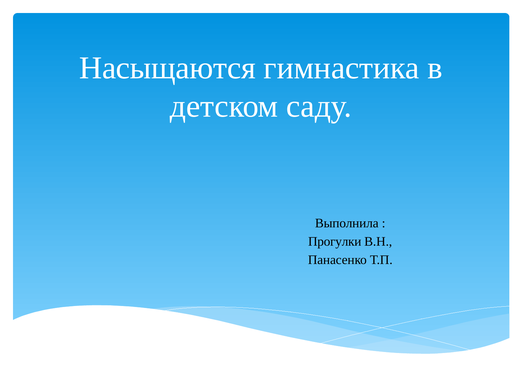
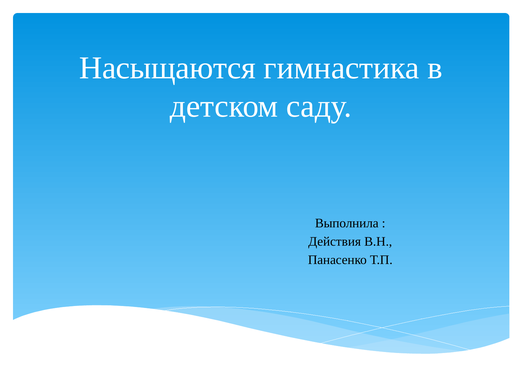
Прогулки: Прогулки -> Действия
